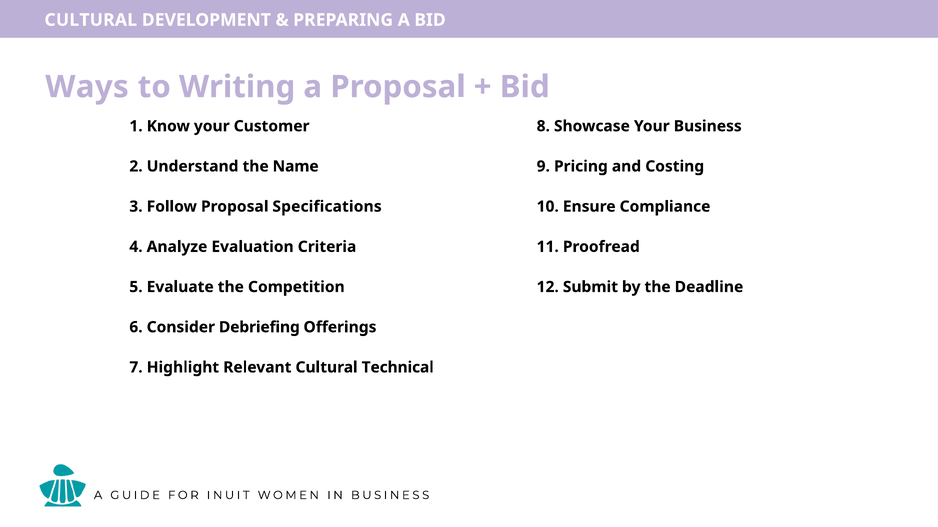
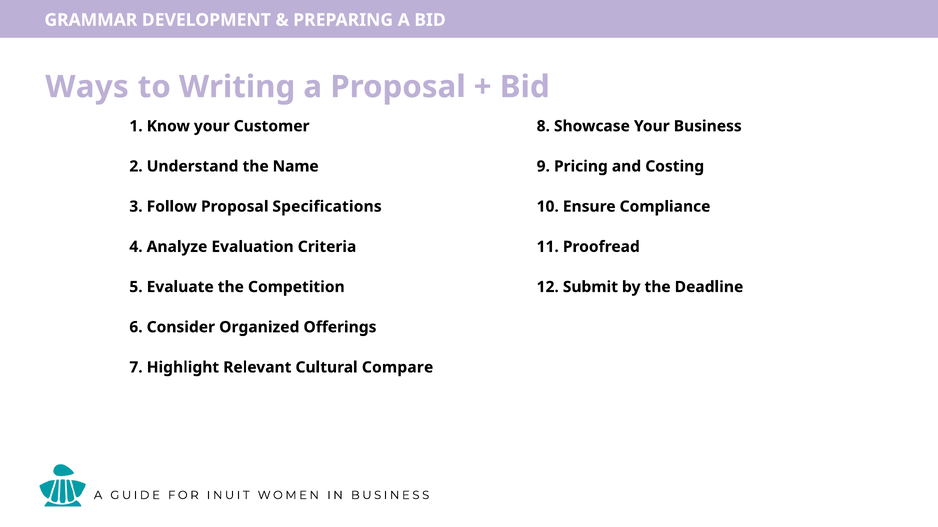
CULTURAL at (91, 20): CULTURAL -> GRAMMAR
Debriefing: Debriefing -> Organized
Technical: Technical -> Compare
